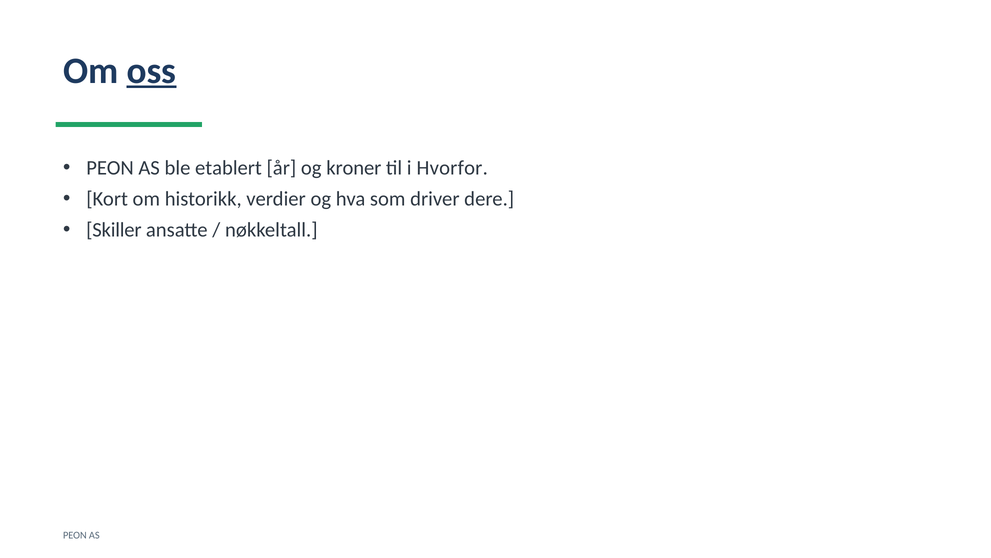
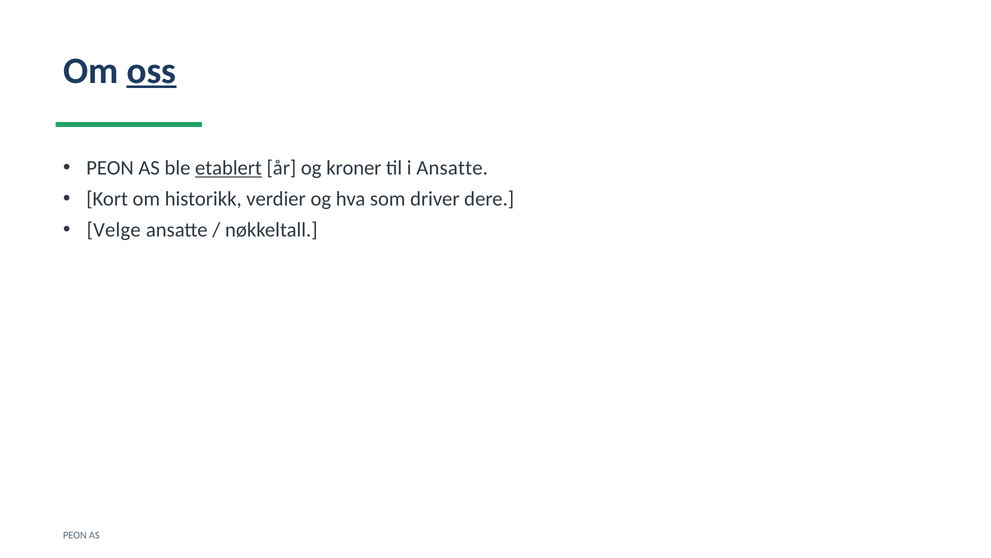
etablert underline: none -> present
i Hvorfor: Hvorfor -> Ansatte
Skiller: Skiller -> Velge
